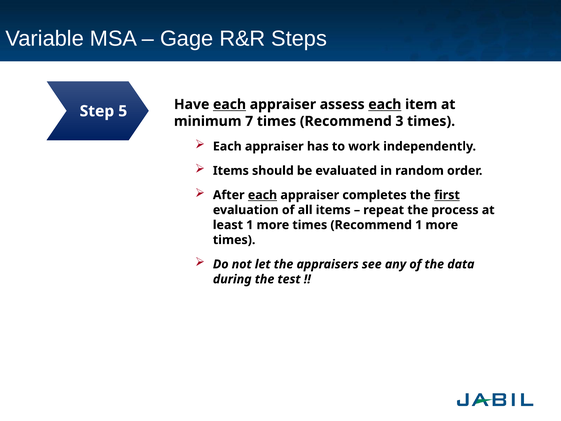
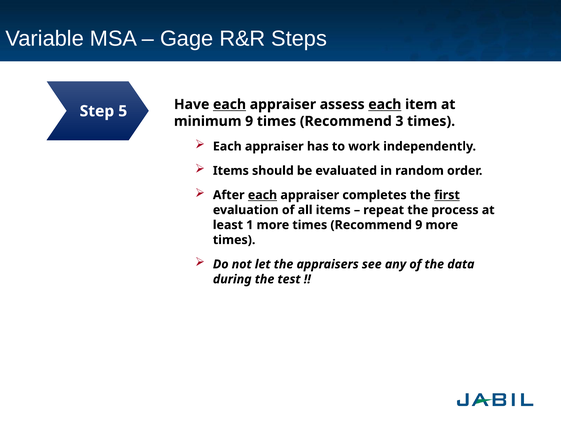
minimum 7: 7 -> 9
Recommend 1: 1 -> 9
